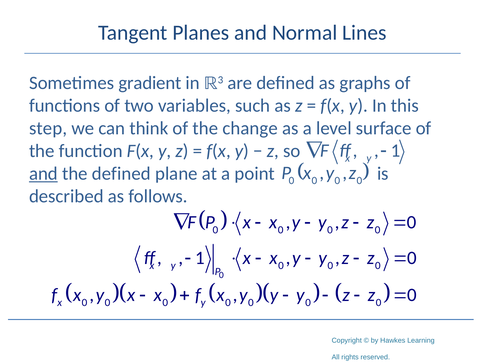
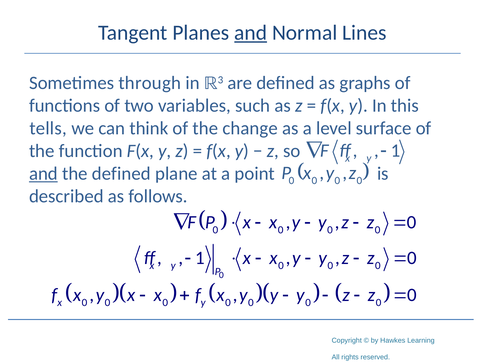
and at (251, 33) underline: none -> present
gradient: gradient -> through
step: step -> tells
